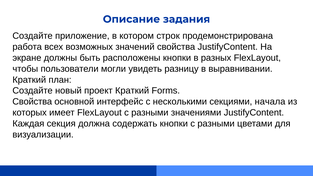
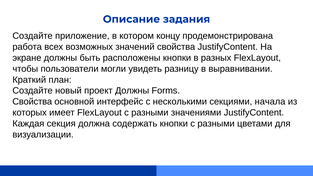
строк: строк -> концу
проект Краткий: Краткий -> Должны
